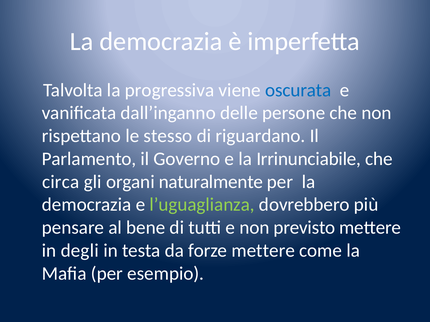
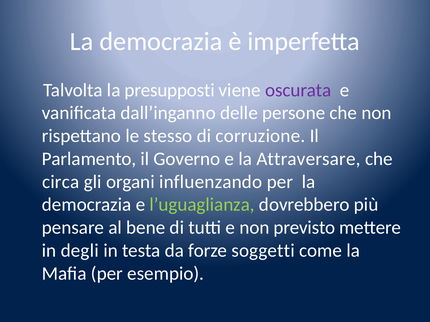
progressiva: progressiva -> presupposti
oscurata colour: blue -> purple
riguardano: riguardano -> corruzione
Irrinunciabile: Irrinunciabile -> Attraversare
naturalmente: naturalmente -> influenzando
forze mettere: mettere -> soggetti
